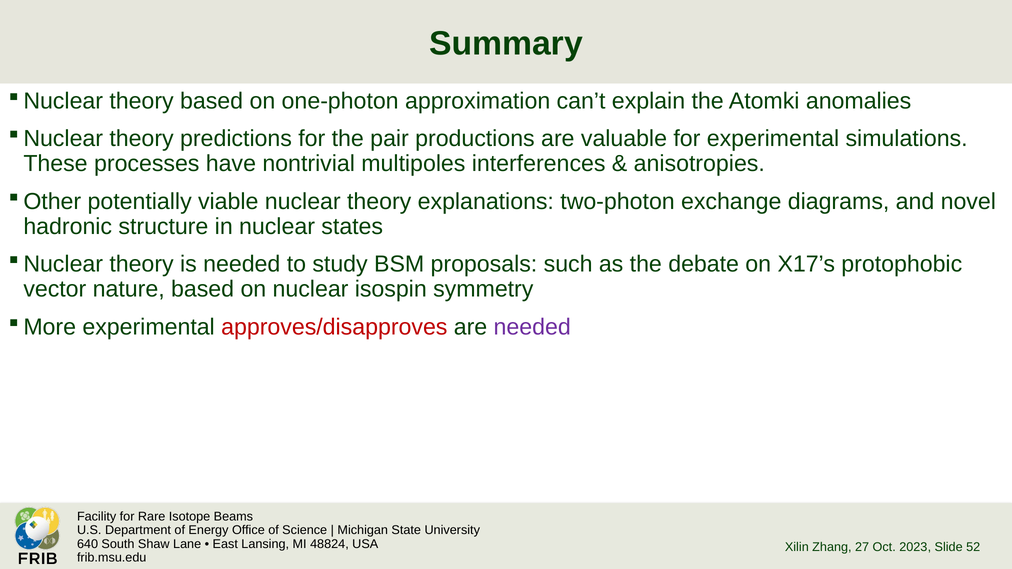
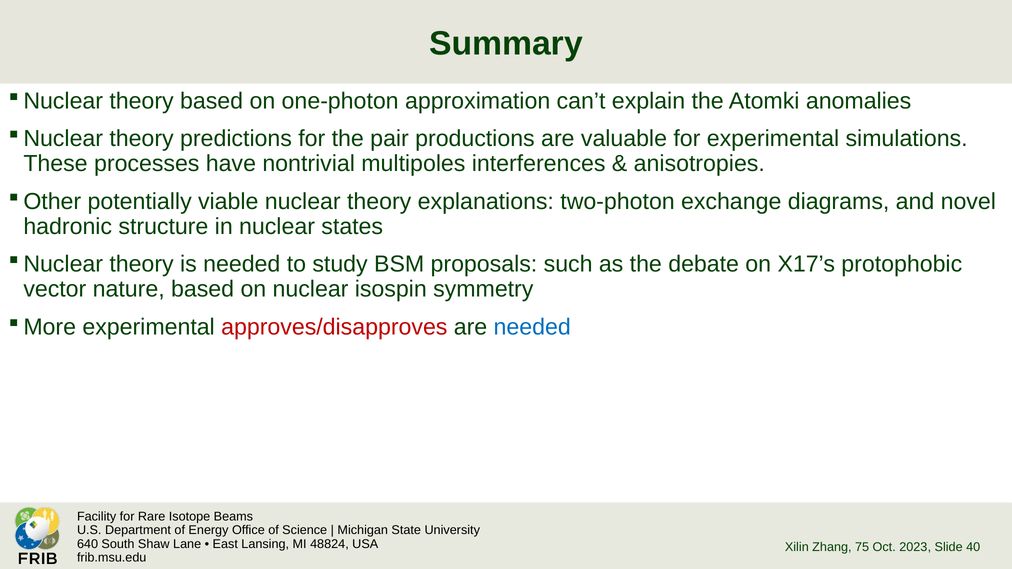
needed at (532, 327) colour: purple -> blue
27: 27 -> 75
52: 52 -> 40
